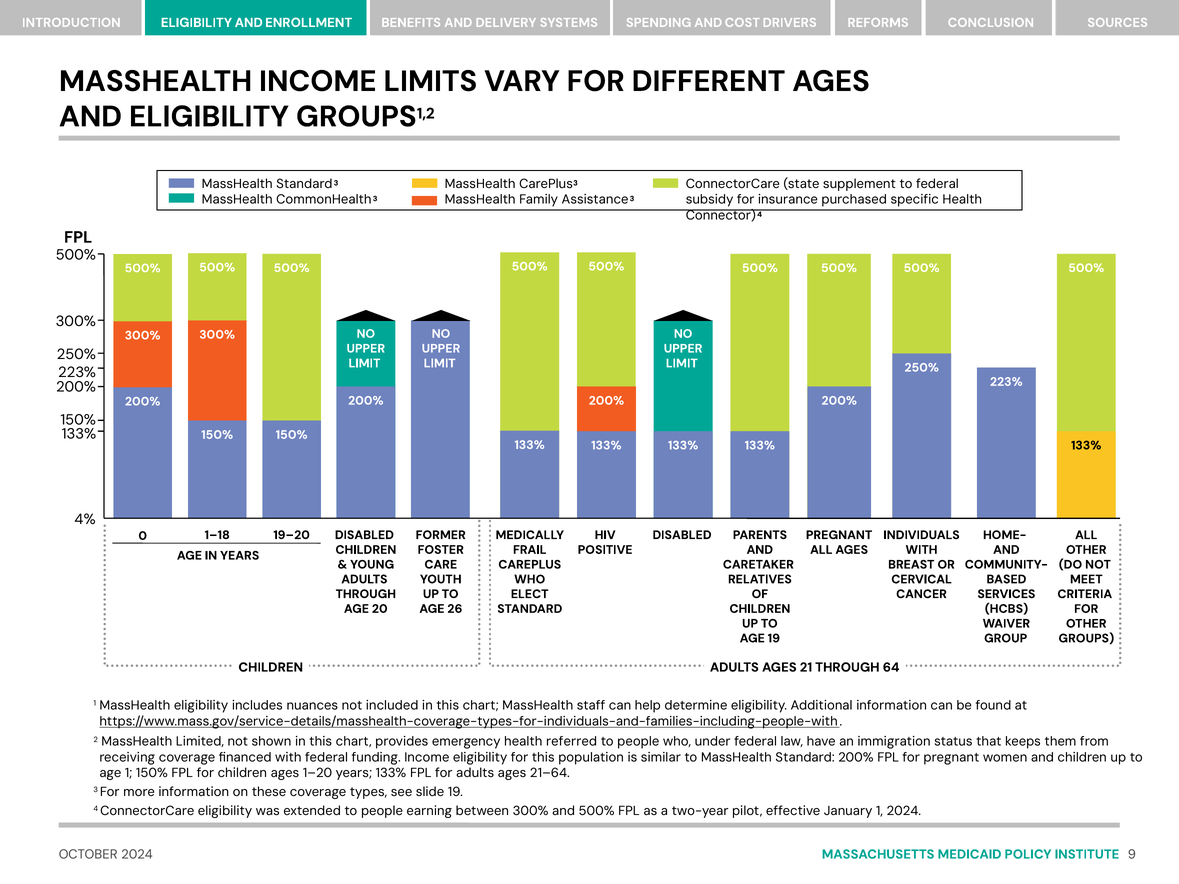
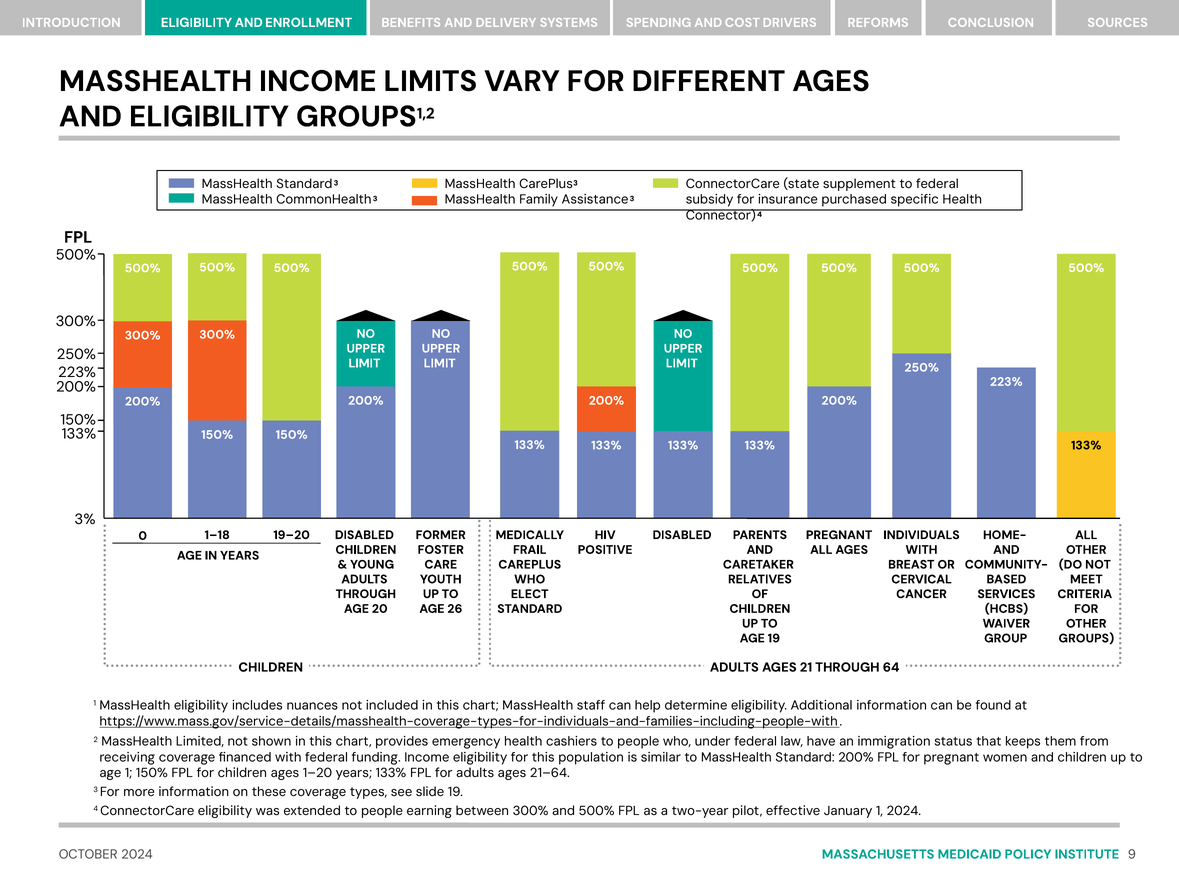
4%: 4% -> 3%
referred: referred -> cashiers
